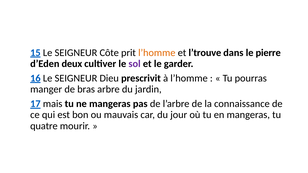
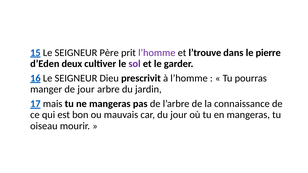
Côte: Côte -> Père
l’homme at (157, 53) colour: orange -> purple
de bras: bras -> jour
quatre: quatre -> oiseau
